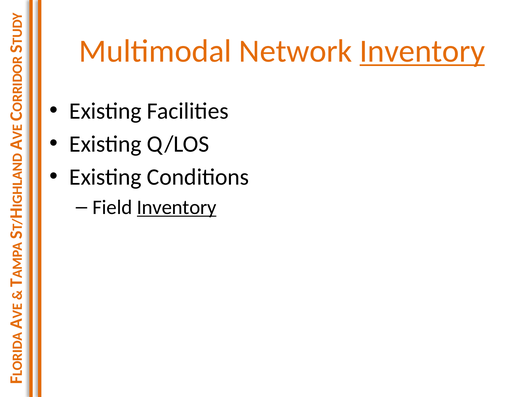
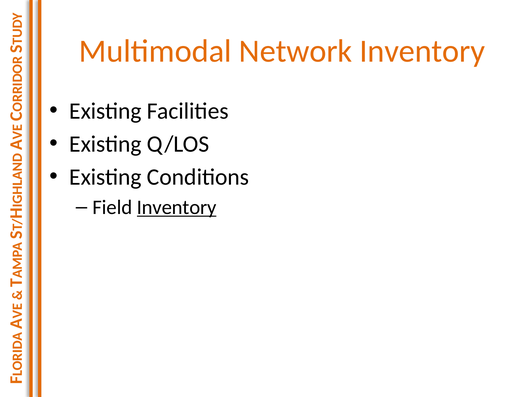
Inventory at (422, 51) underline: present -> none
